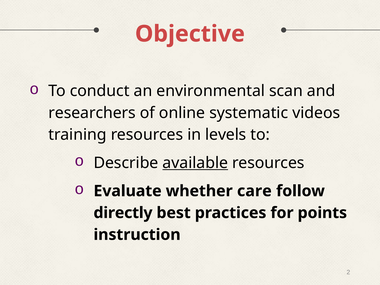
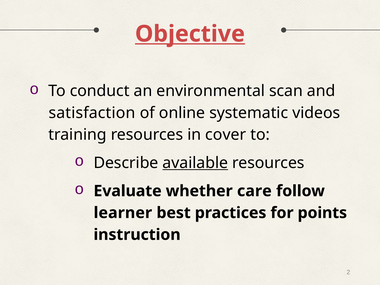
Objective underline: none -> present
researchers: researchers -> satisfaction
levels: levels -> cover
directly: directly -> learner
